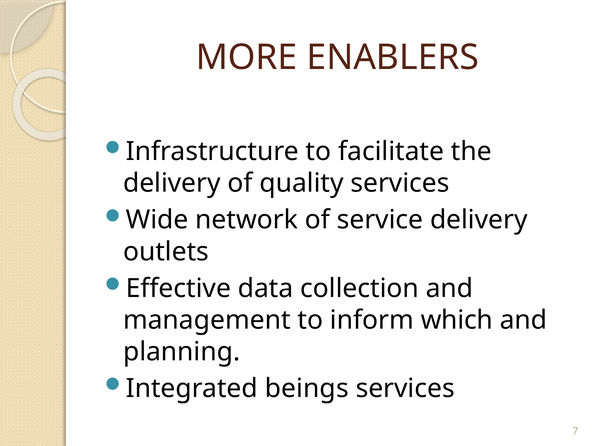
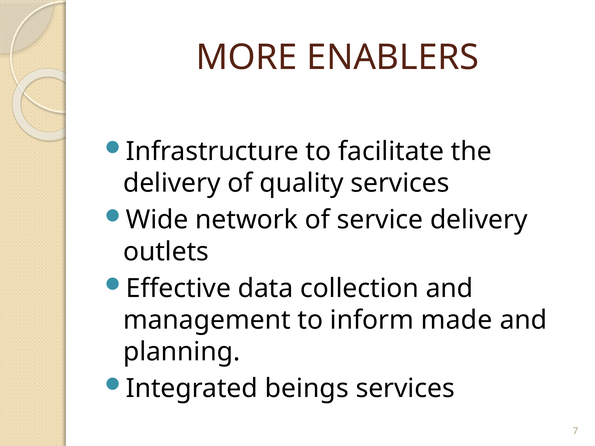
which: which -> made
